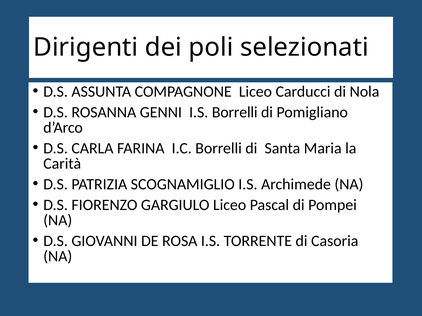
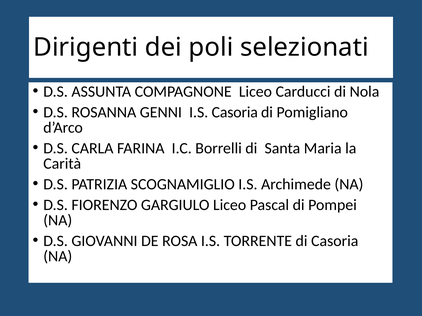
I.S Borrelli: Borrelli -> Casoria
